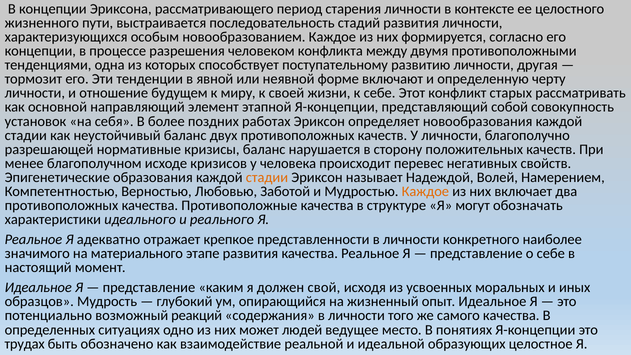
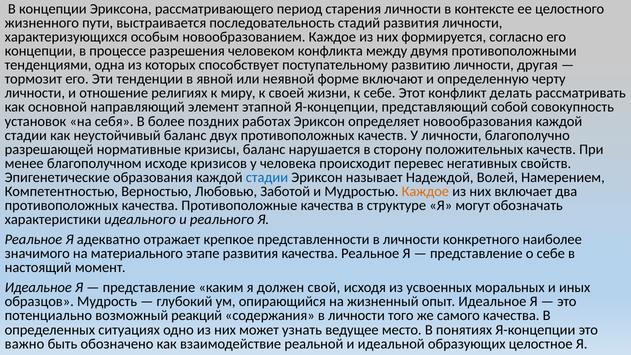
будущем: будущем -> религиях
старых: старых -> делать
стадии at (267, 177) colour: orange -> blue
людей: людей -> узнать
трудах: трудах -> важно
